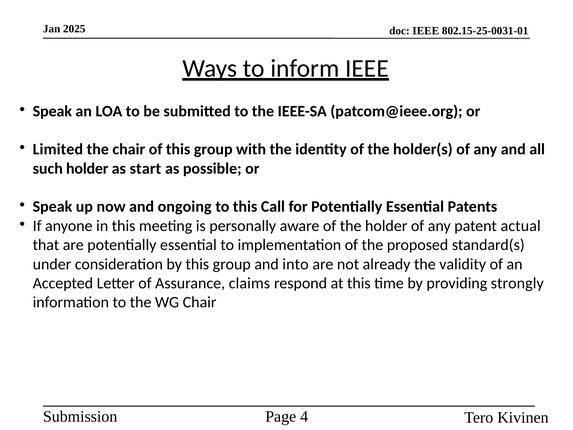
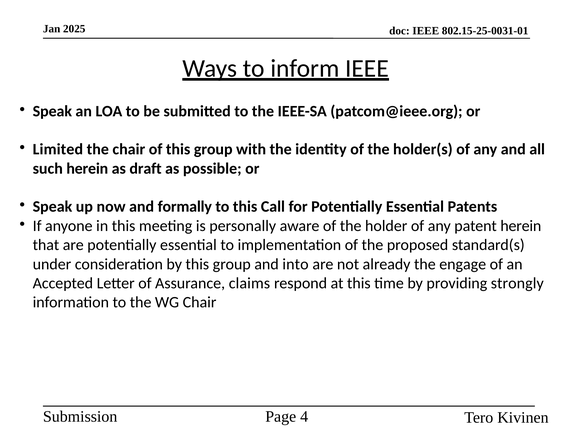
such holder: holder -> herein
start: start -> draft
ongoing: ongoing -> formally
patent actual: actual -> herein
validity: validity -> engage
